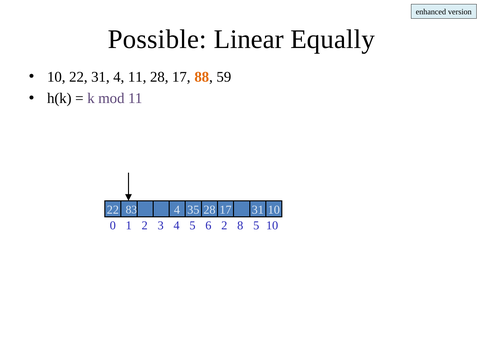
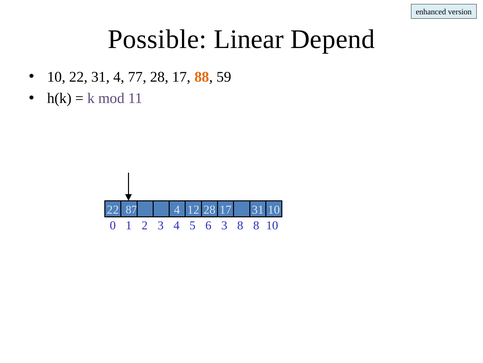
Equally: Equally -> Depend
4 11: 11 -> 77
83: 83 -> 87
35: 35 -> 12
6 2: 2 -> 3
8 5: 5 -> 8
